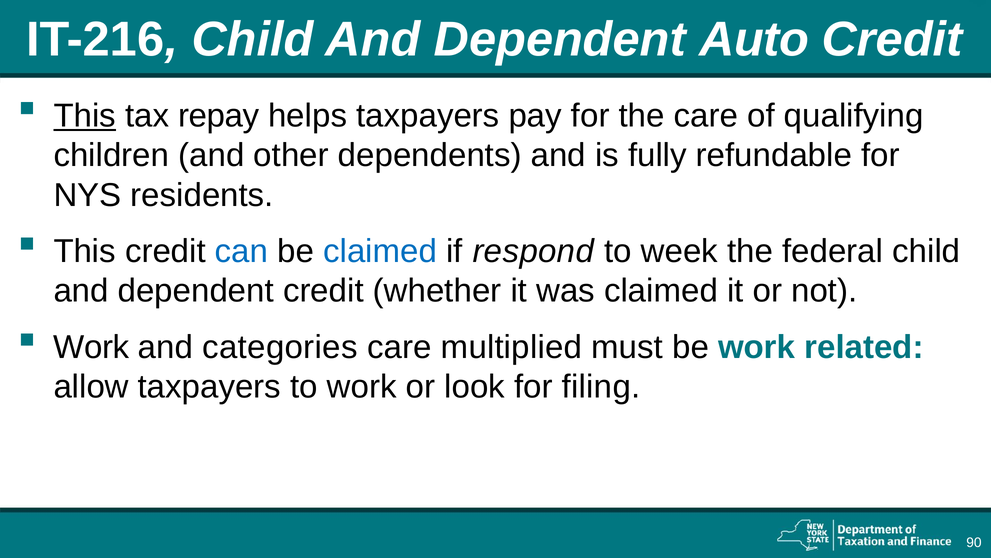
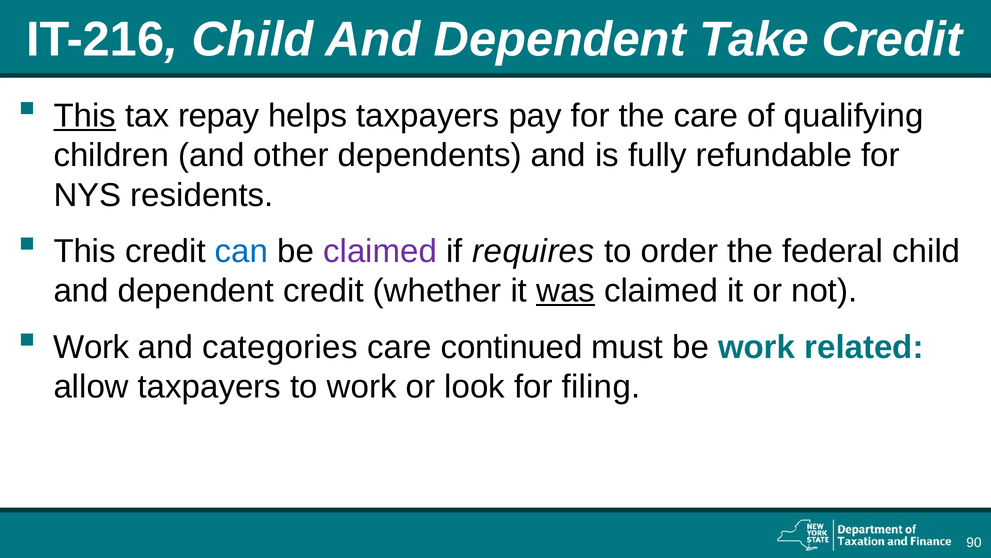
Auto: Auto -> Take
claimed at (380, 251) colour: blue -> purple
respond: respond -> requires
week: week -> order
was underline: none -> present
multiplied: multiplied -> continued
